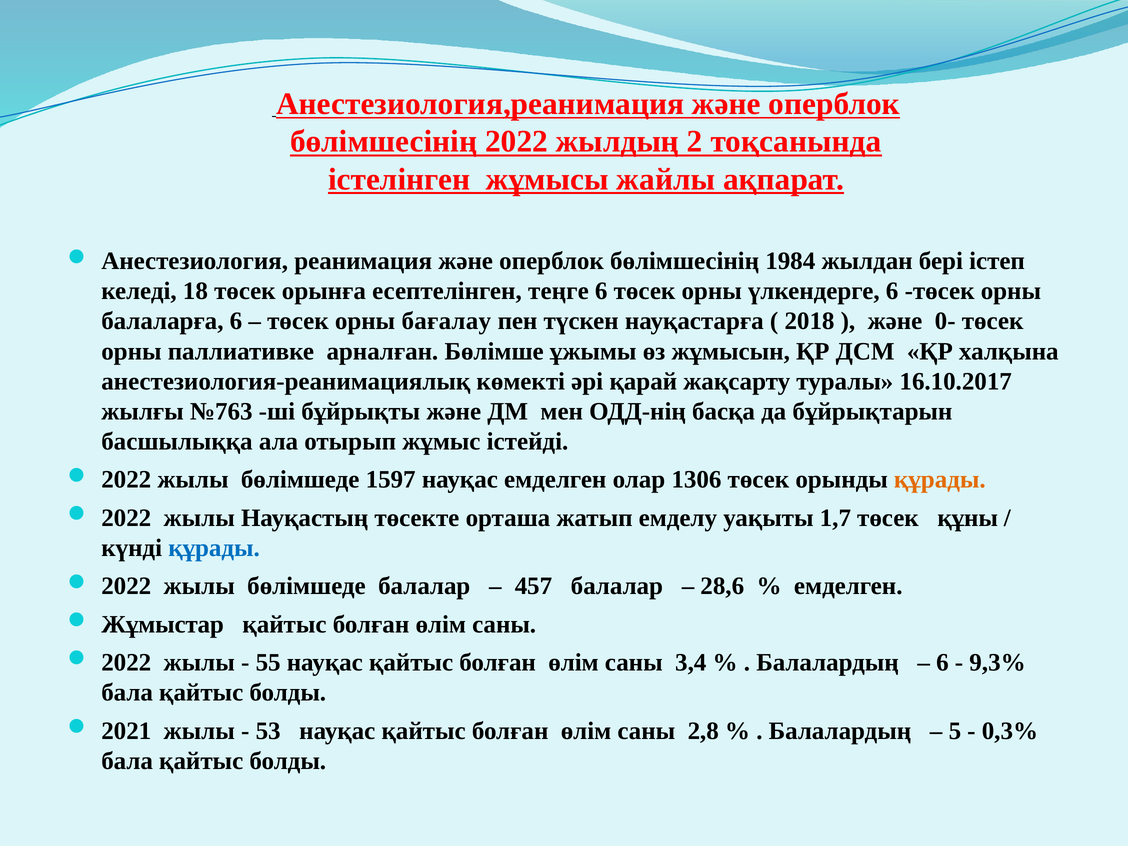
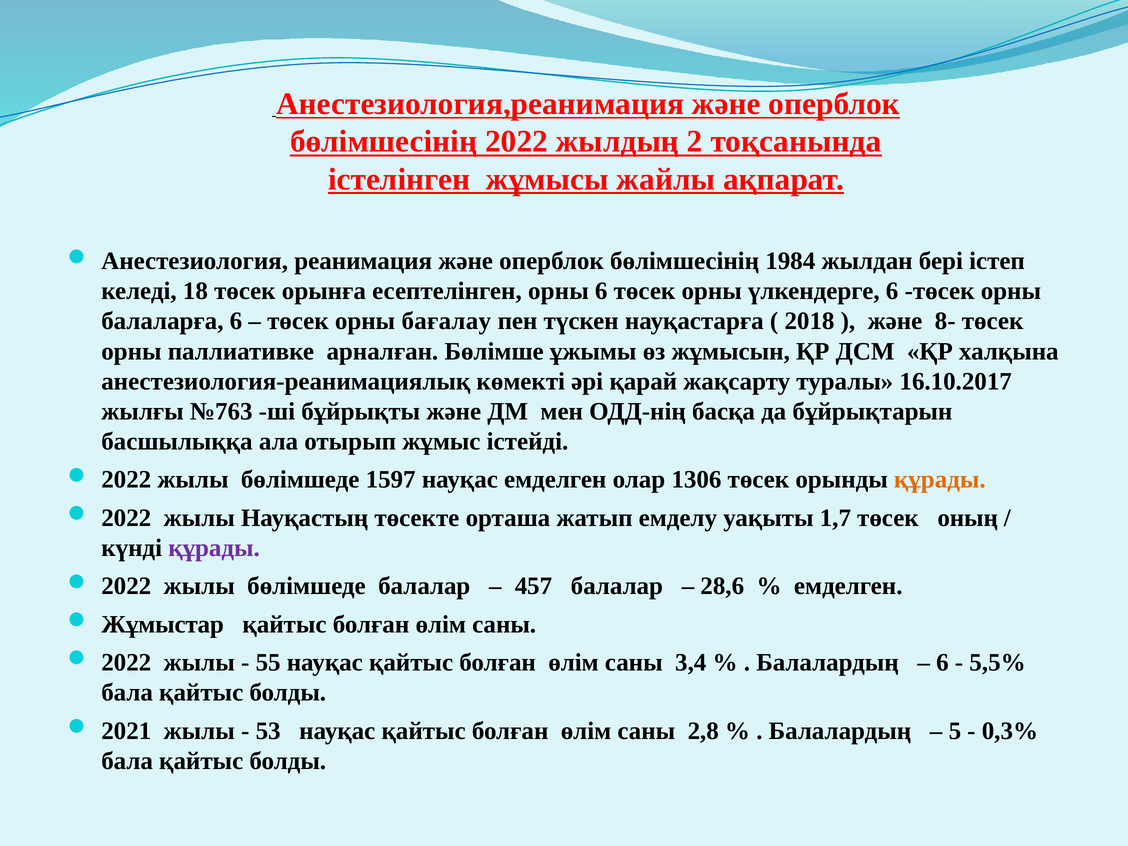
есептелінген теңге: теңге -> орны
0-: 0- -> 8-
құны: құны -> оның
құрады at (214, 548) colour: blue -> purple
9,3%: 9,3% -> 5,5%
